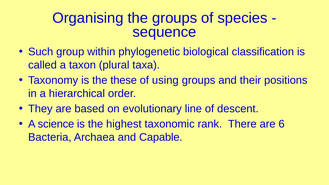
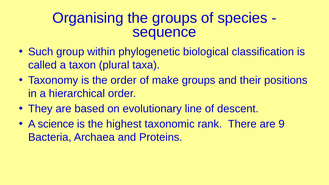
the these: these -> order
using: using -> make
6: 6 -> 9
Capable: Capable -> Proteins
